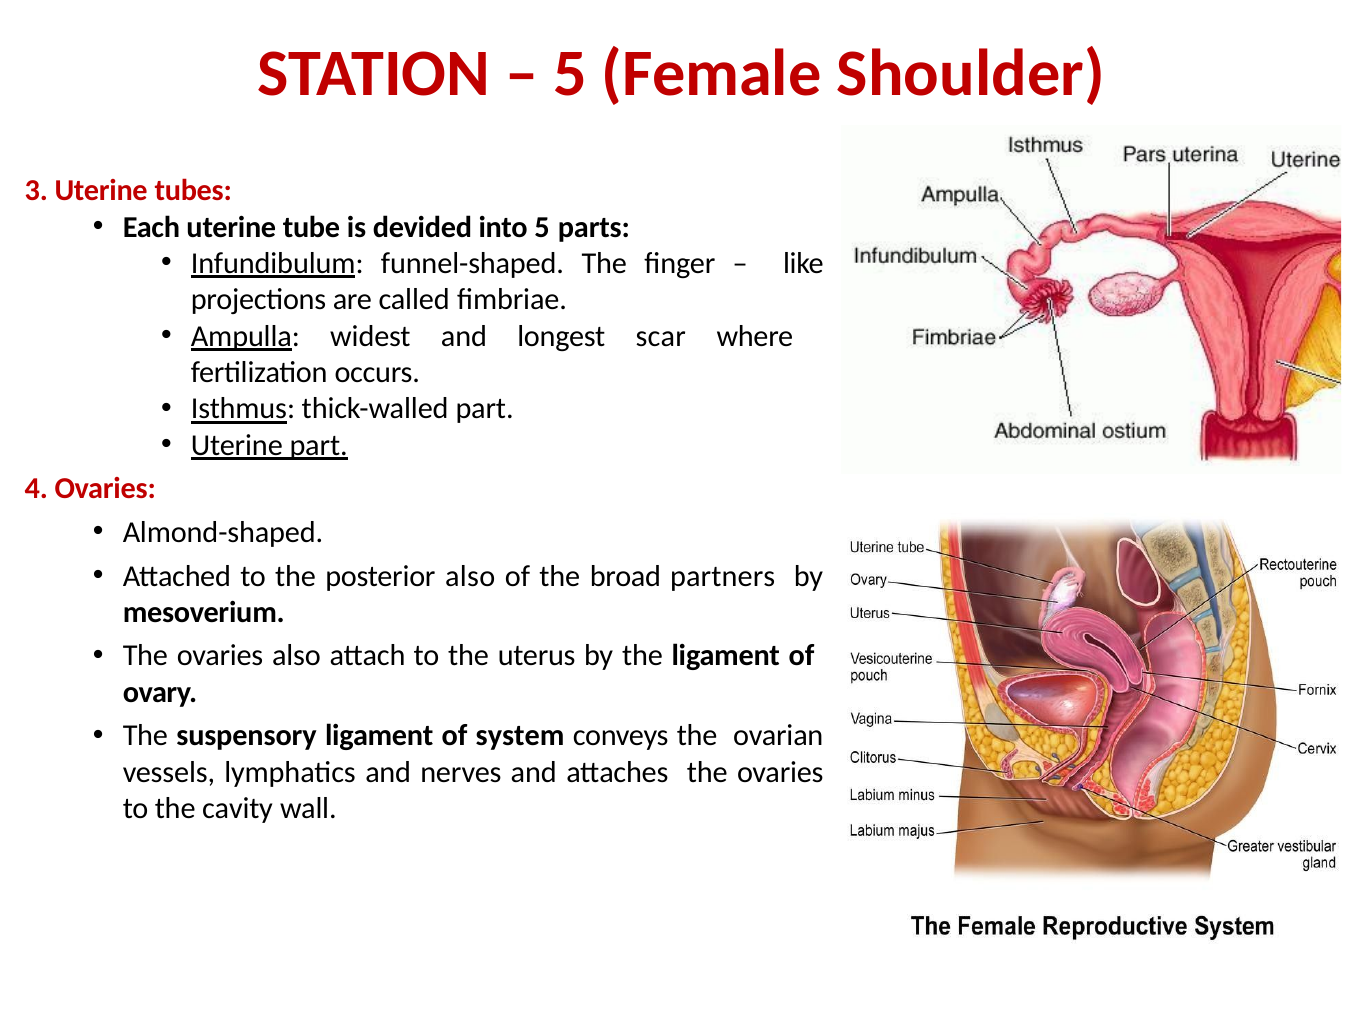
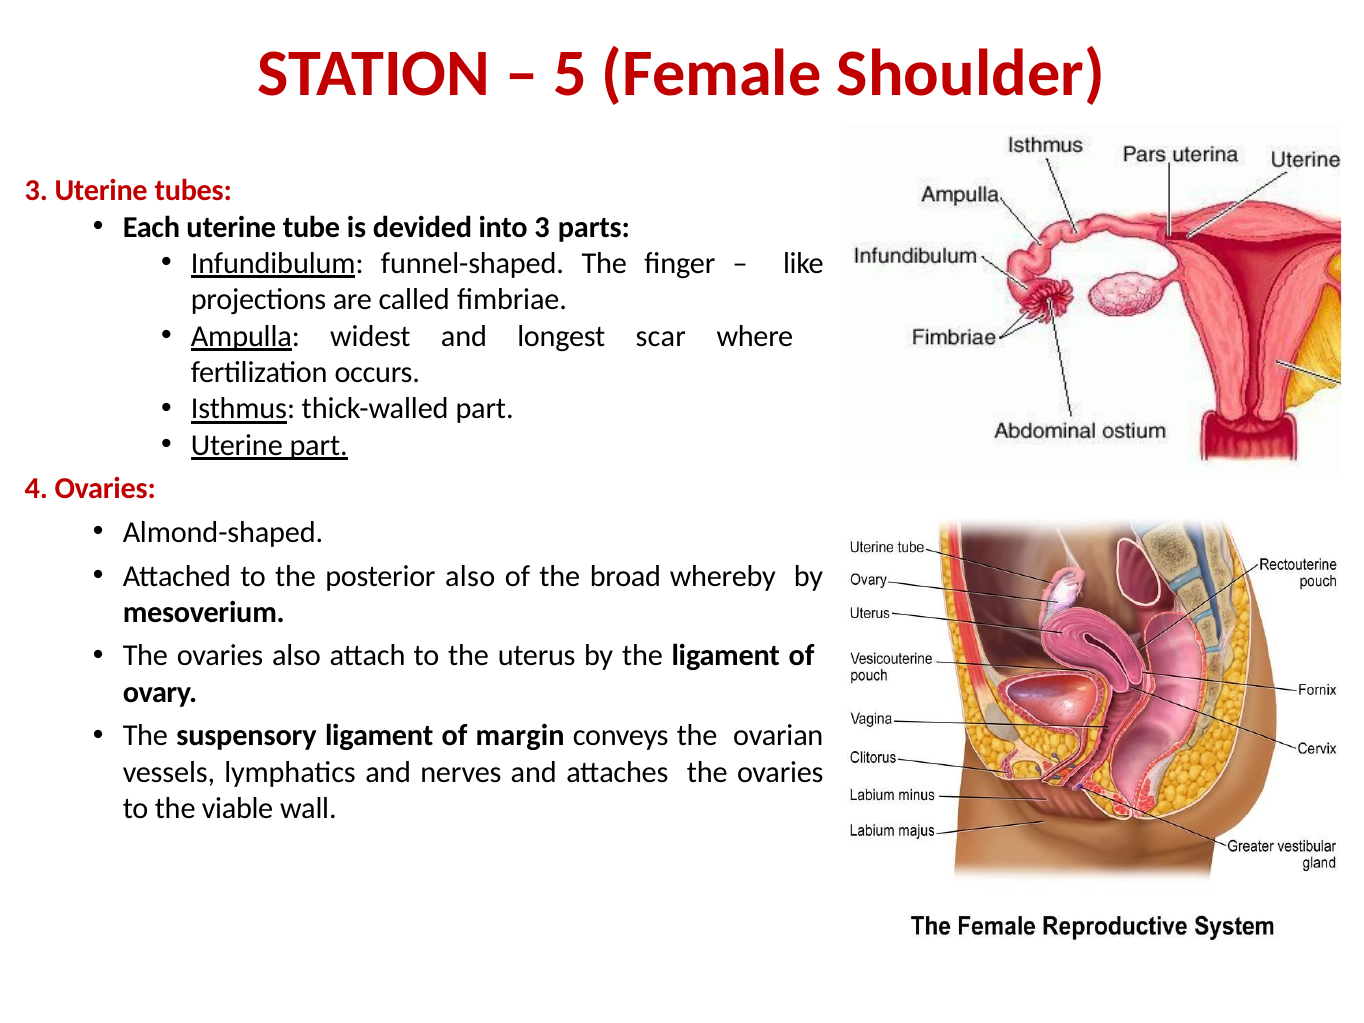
into 5: 5 -> 3
partners: partners -> whereby
system: system -> margin
cavity: cavity -> viable
